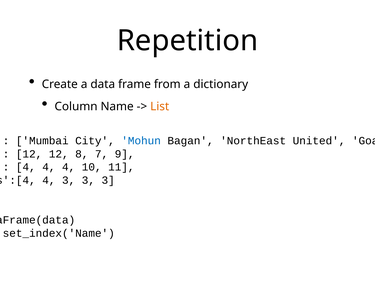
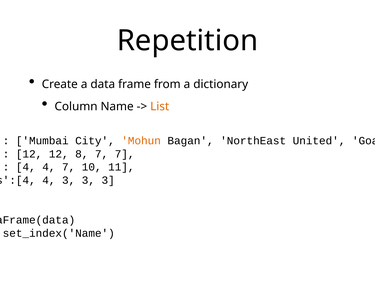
Mohun colour: blue -> orange
7 9: 9 -> 7
4 4 4: 4 -> 7
